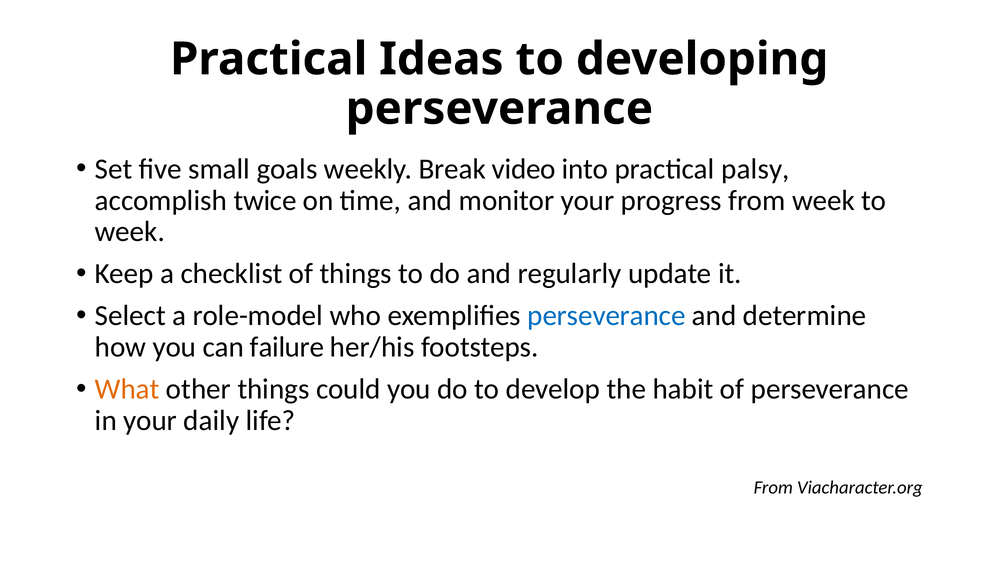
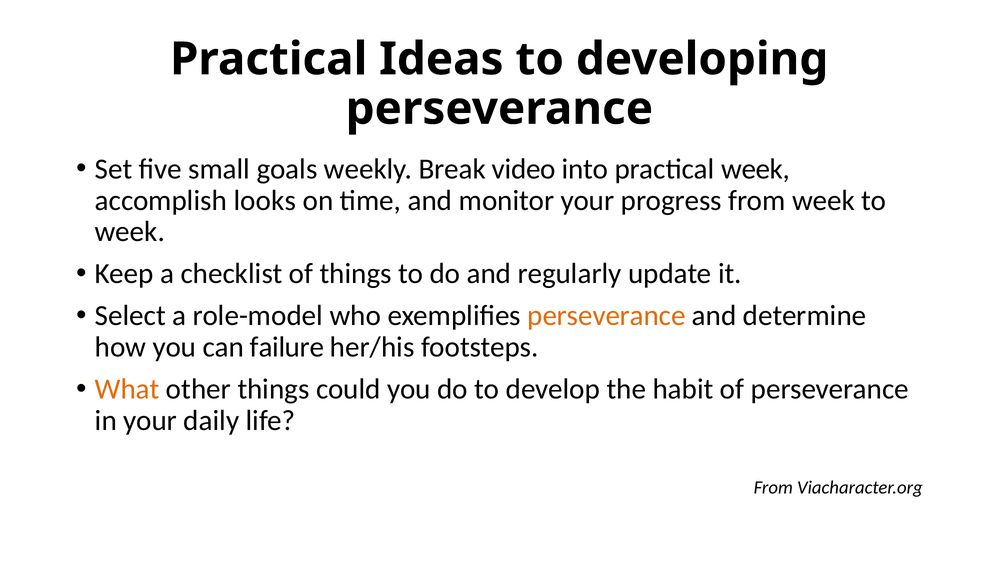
practical palsy: palsy -> week
twice: twice -> looks
perseverance at (607, 316) colour: blue -> orange
